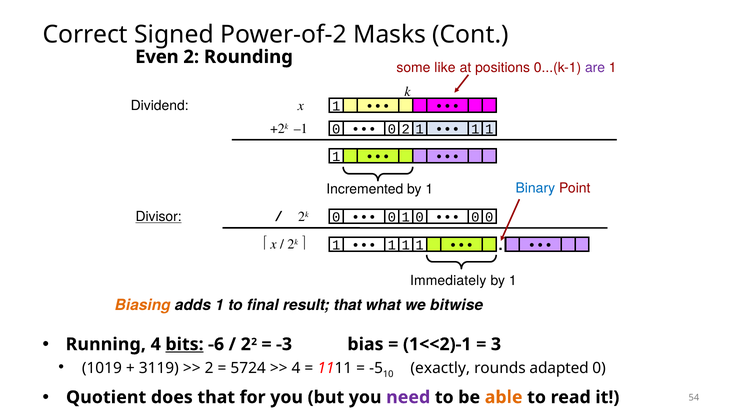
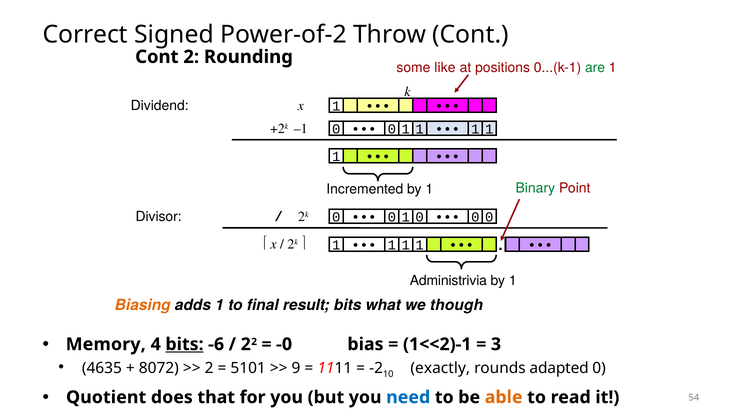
Masks: Masks -> Throw
Even at (157, 57): Even -> Cont
are colour: purple -> green
2 at (406, 129): 2 -> 1
Binary colour: blue -> green
Divisor underline: present -> none
Immediately: Immediately -> Administrivia
result that: that -> bits
bitwise: bitwise -> though
Running: Running -> Memory
-3: -3 -> -0
1019: 1019 -> 4635
3119: 3119 -> 8072
5724: 5724 -> 5101
4 at (296, 368): 4 -> 9
-5: -5 -> -2
need colour: purple -> blue
